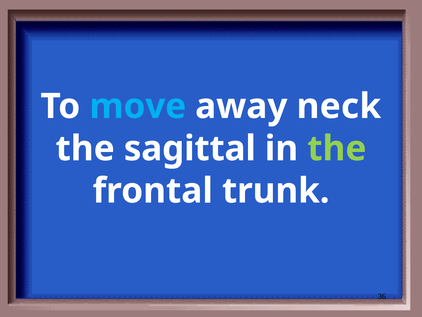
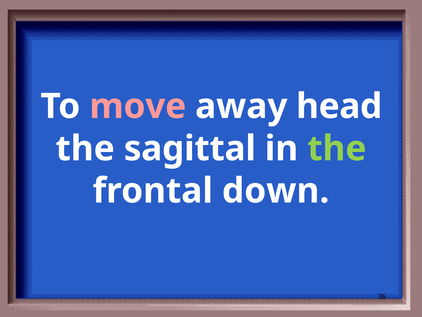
move colour: light blue -> pink
neck: neck -> head
trunk: trunk -> down
